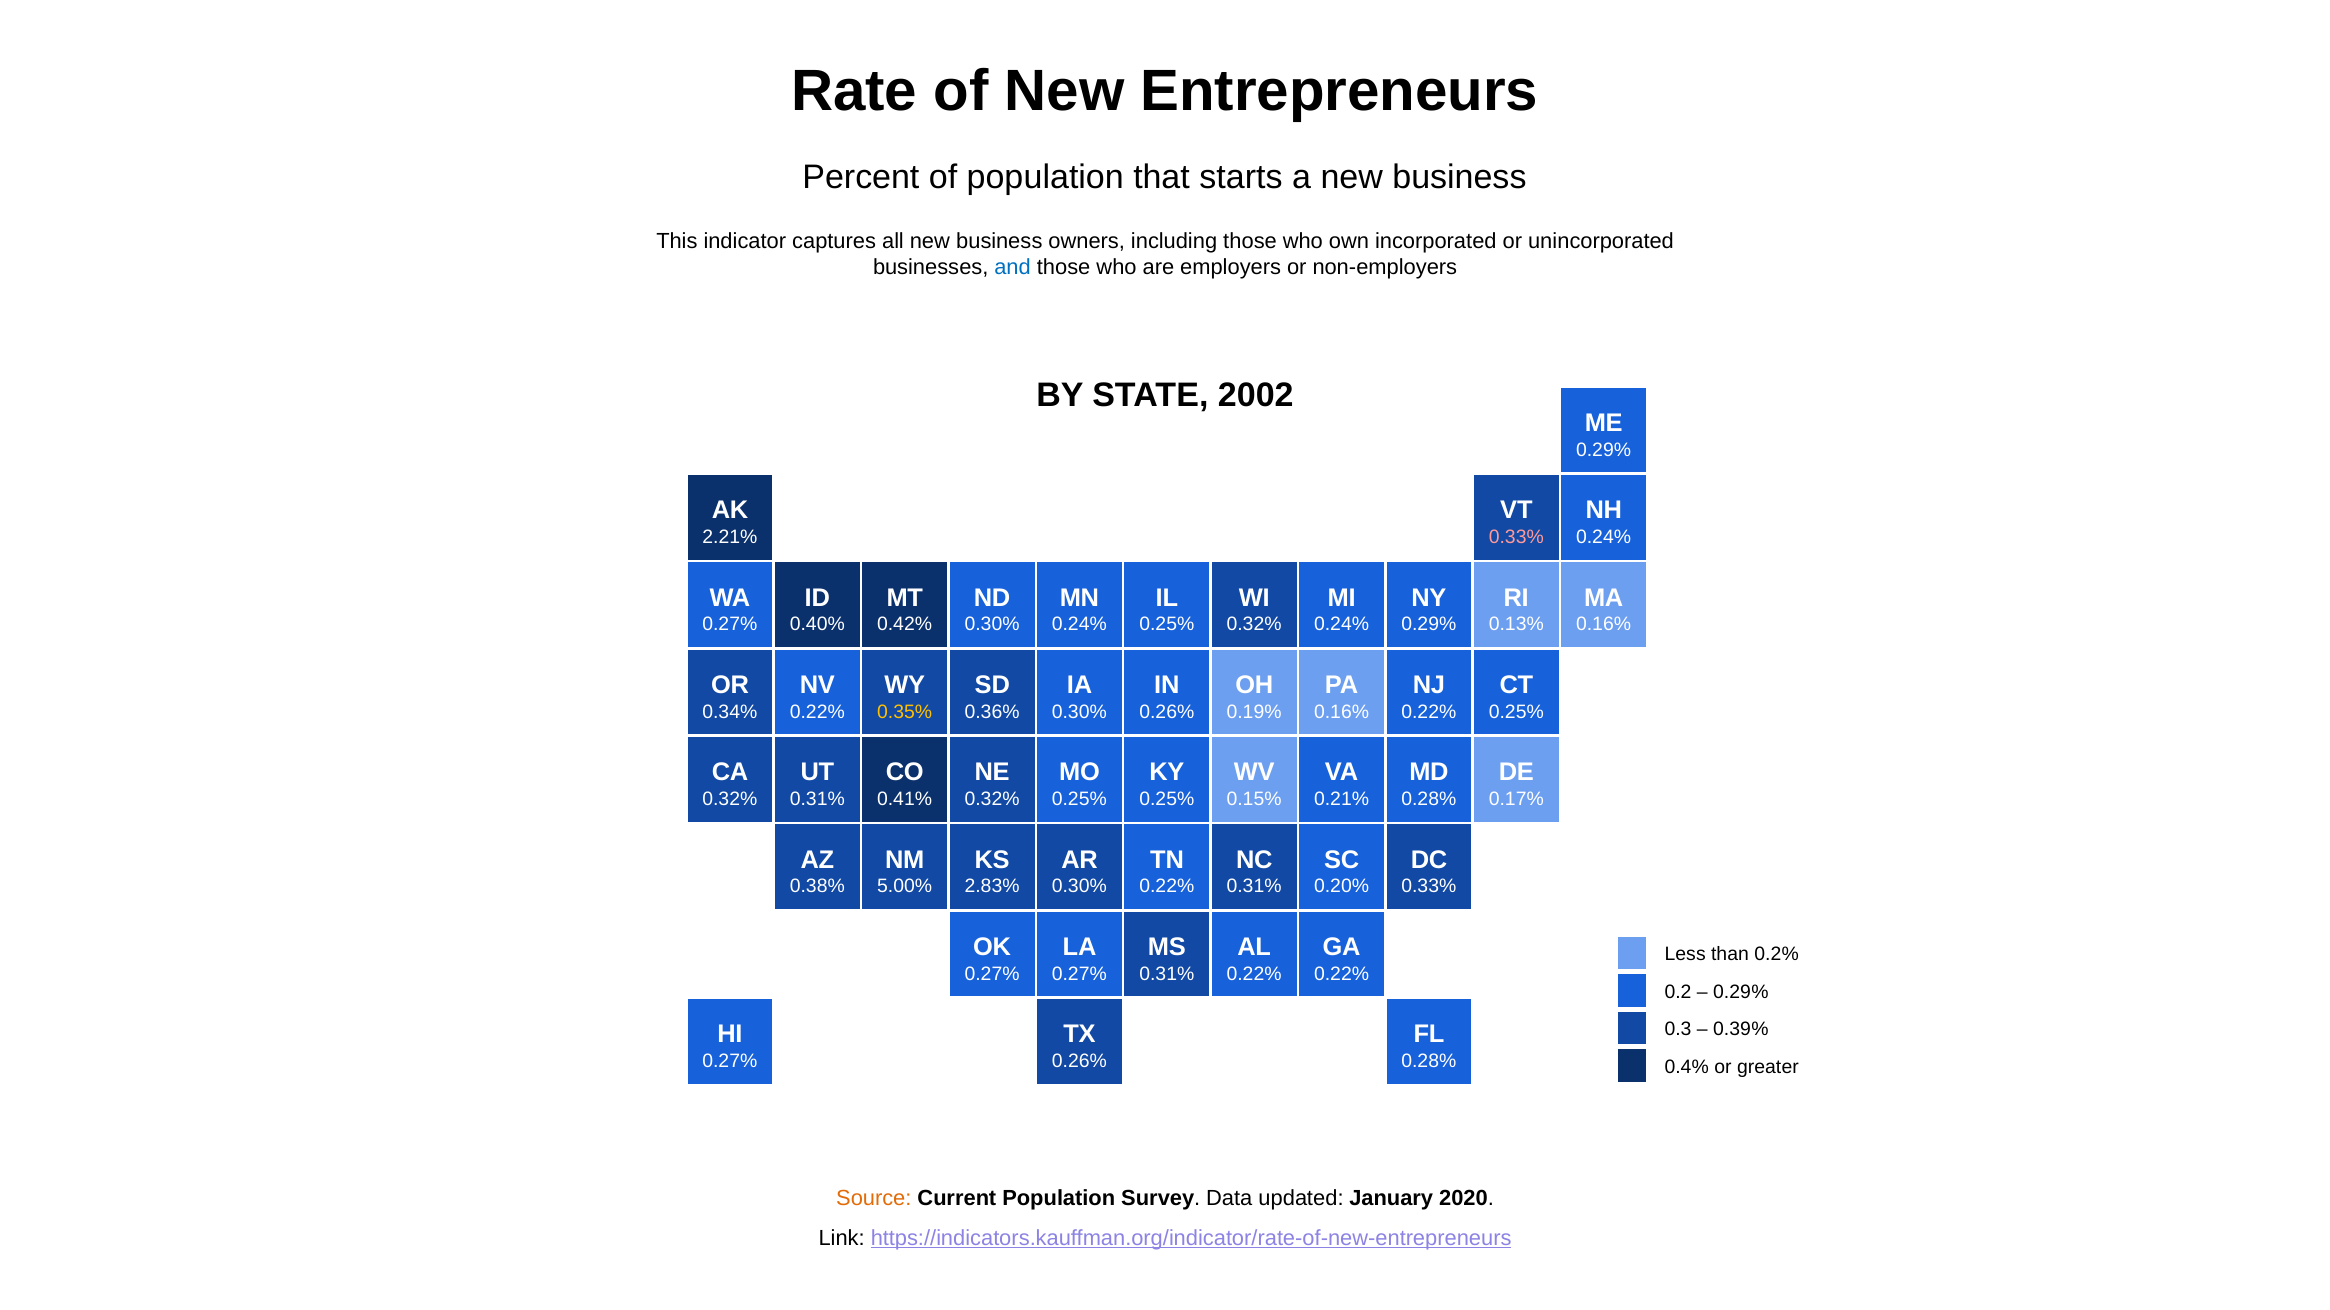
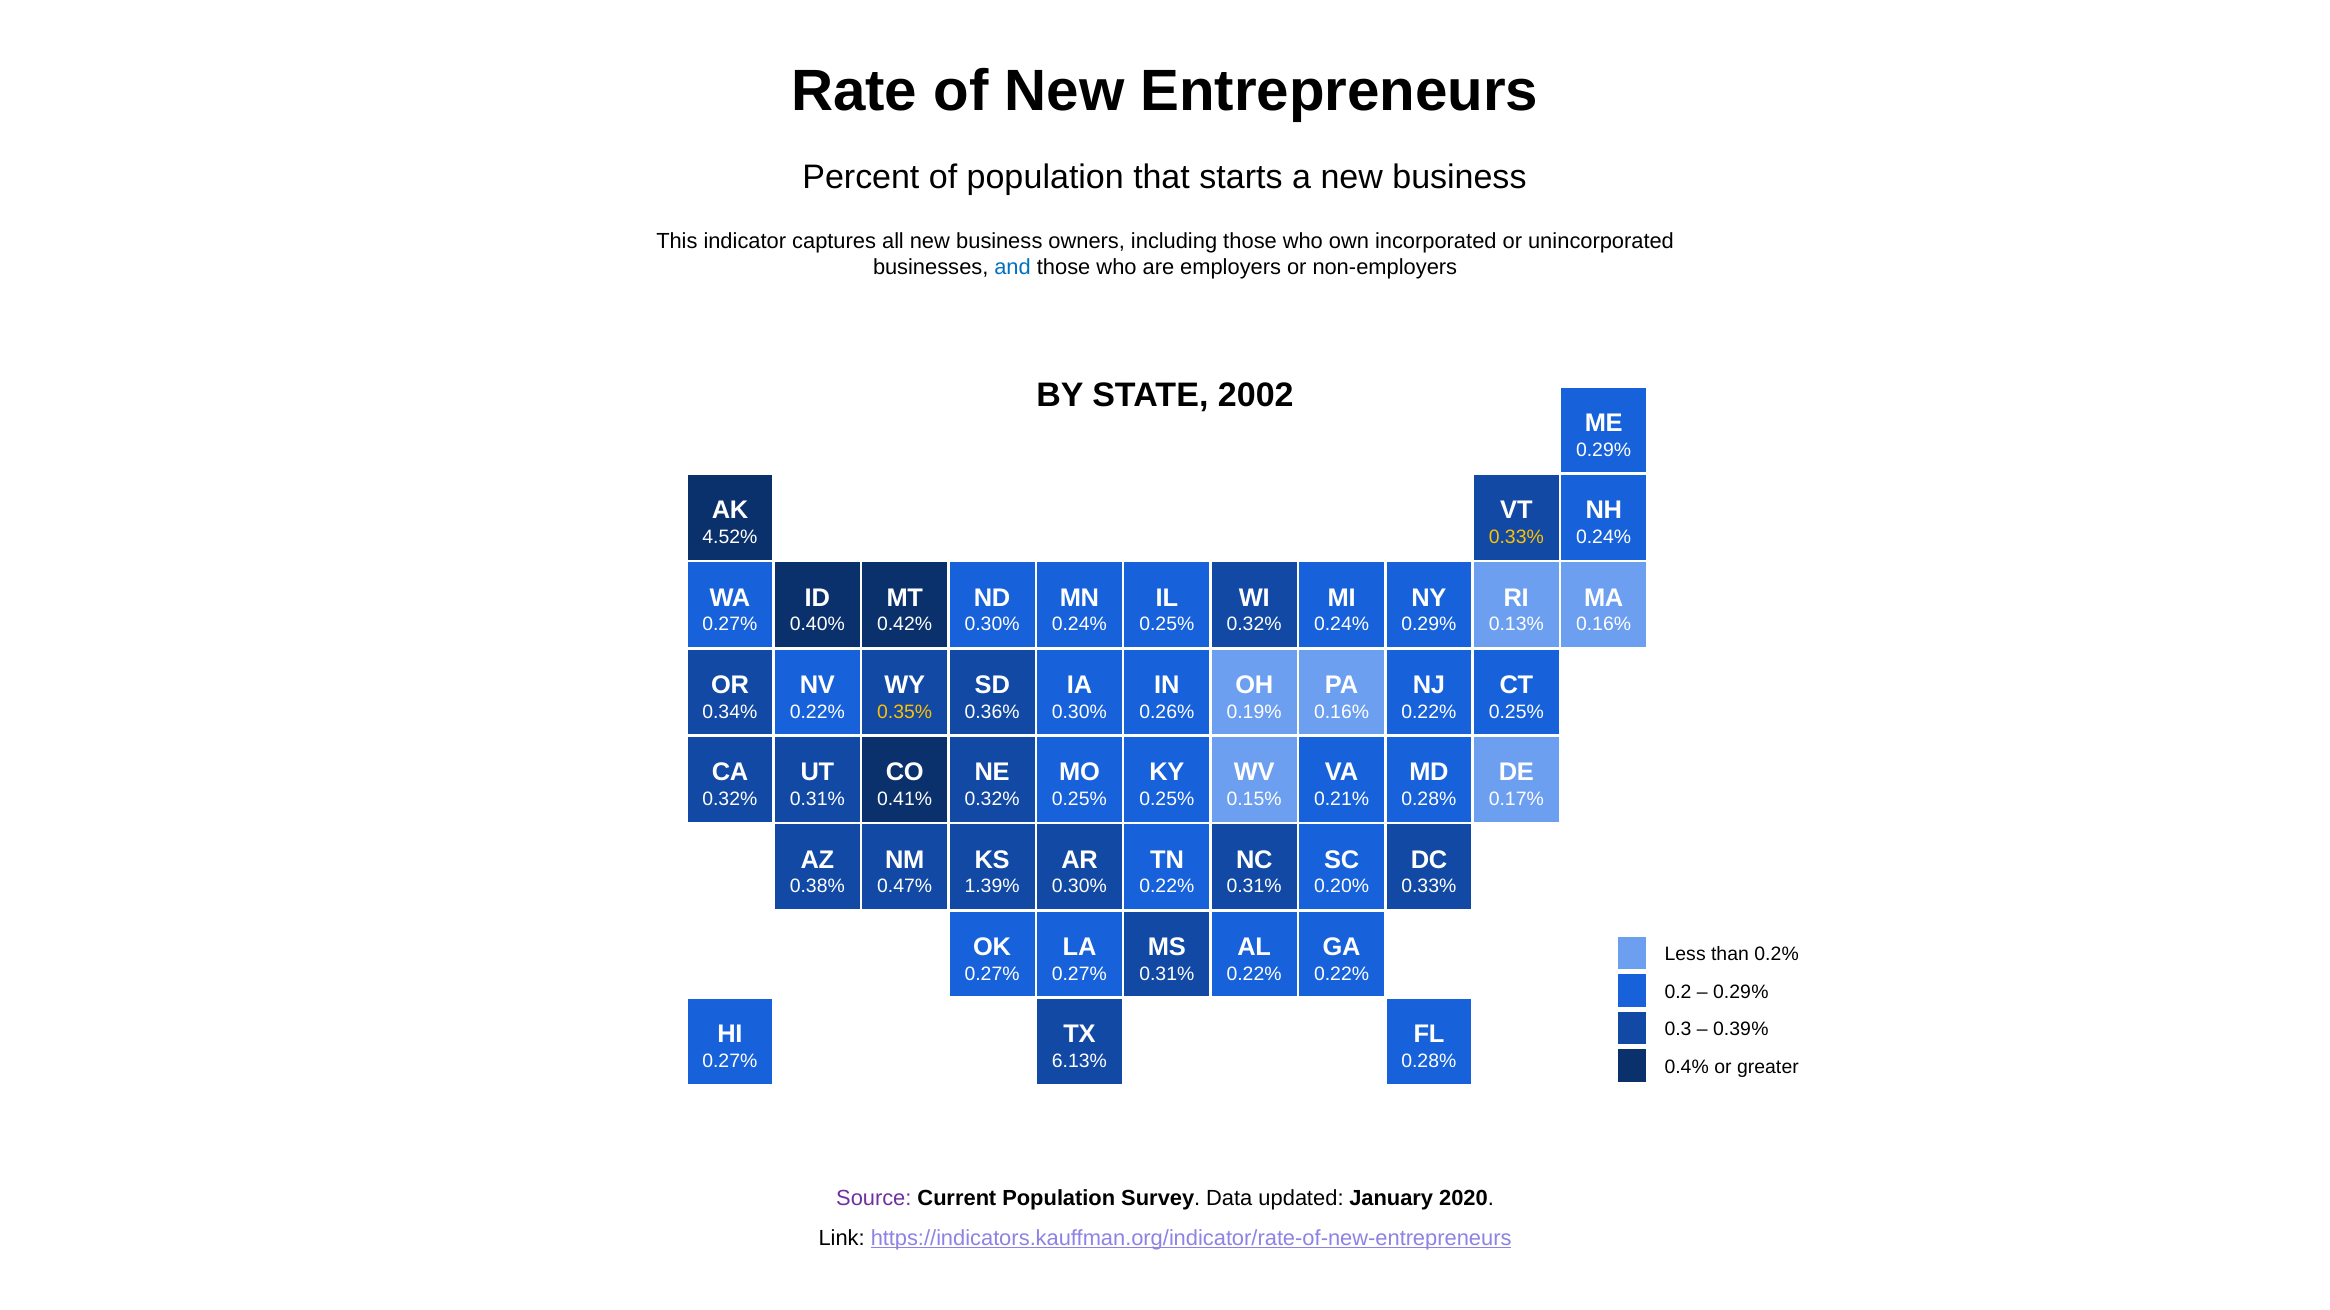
2.21%: 2.21% -> 4.52%
0.33% at (1516, 537) colour: pink -> yellow
5.00%: 5.00% -> 0.47%
2.83%: 2.83% -> 1.39%
0.26% at (1079, 1062): 0.26% -> 6.13%
Source colour: orange -> purple
